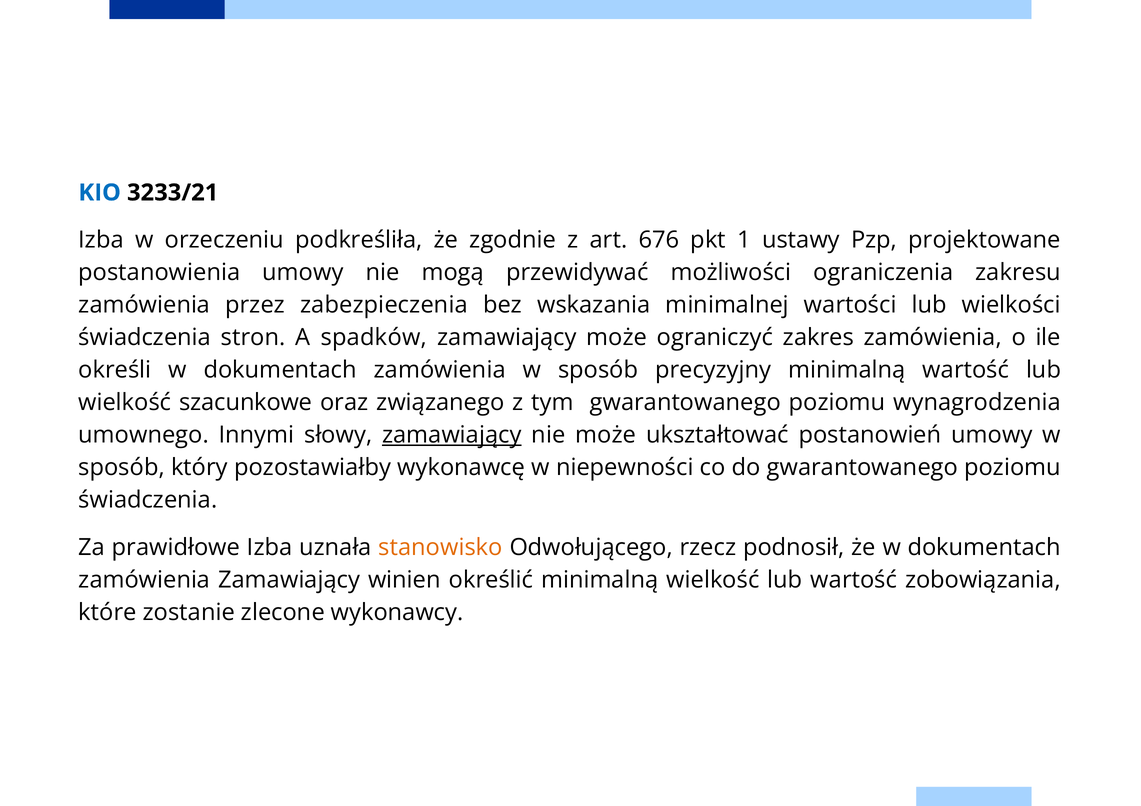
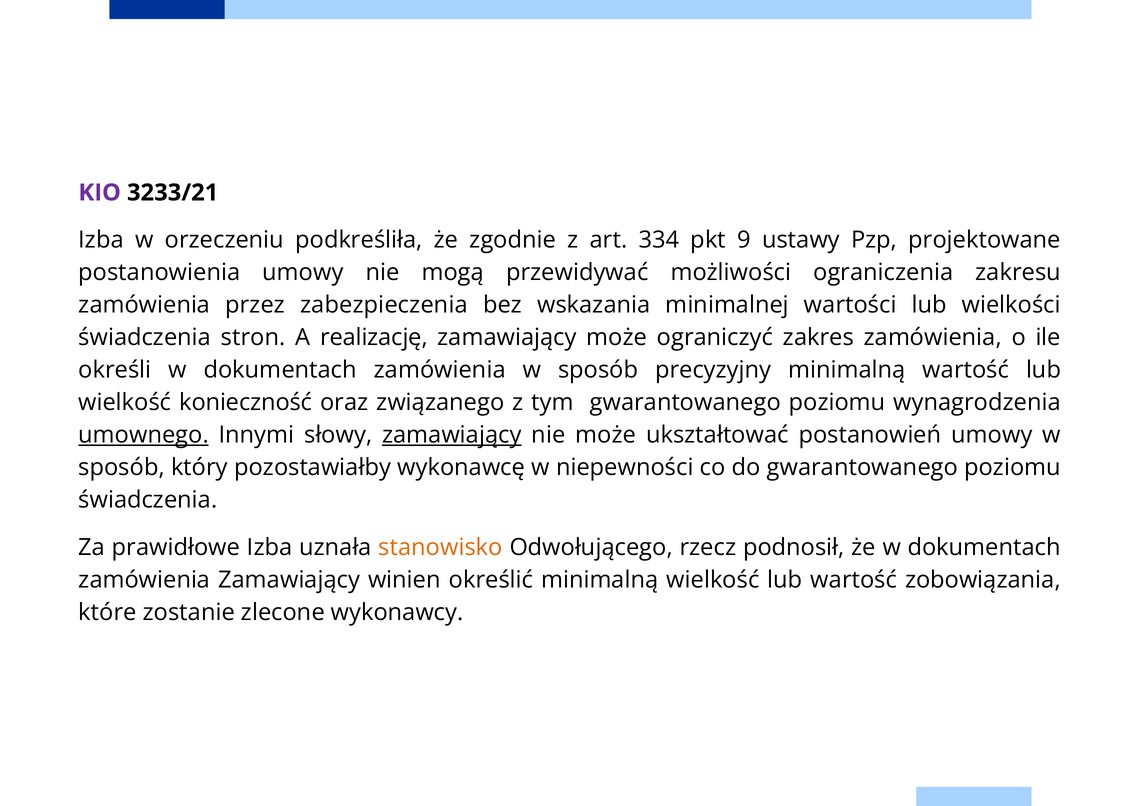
KIO colour: blue -> purple
676: 676 -> 334
1: 1 -> 9
spadków: spadków -> realizację
szacunkowe: szacunkowe -> konieczność
umownego underline: none -> present
